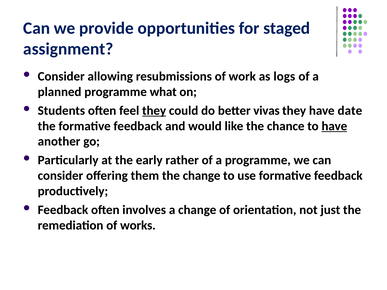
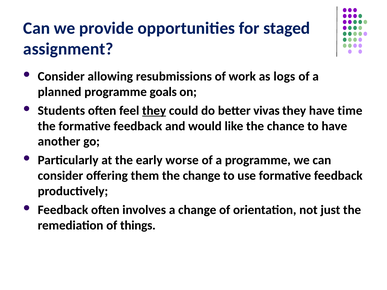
what: what -> goals
date: date -> time
have at (334, 126) underline: present -> none
rather: rather -> worse
works: works -> things
